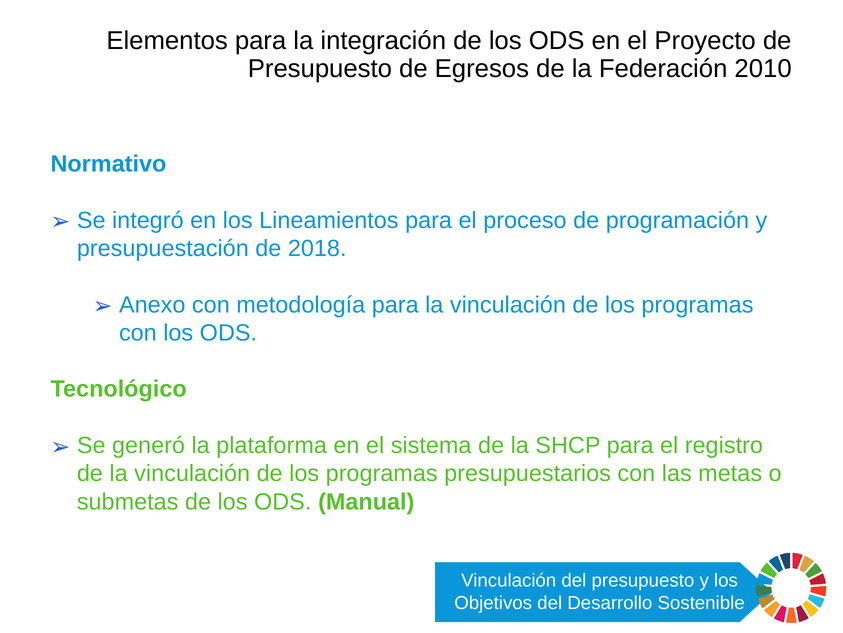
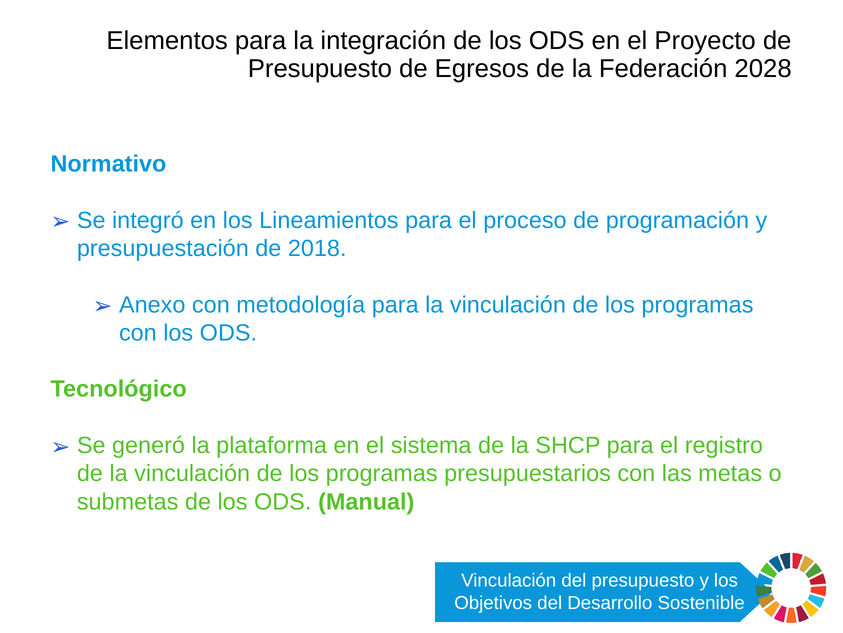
2010: 2010 -> 2028
